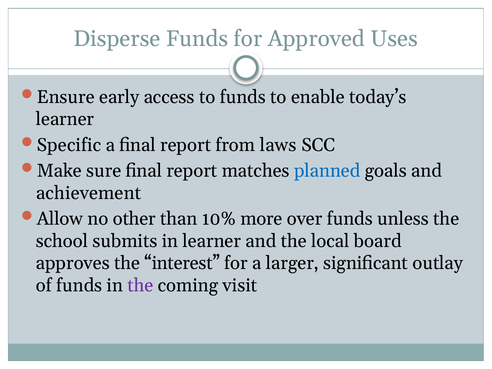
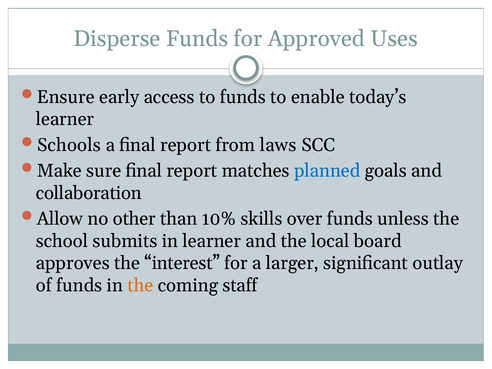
Specific: Specific -> Schools
achievement: achievement -> collaboration
more: more -> skills
the at (140, 285) colour: purple -> orange
visit: visit -> staff
